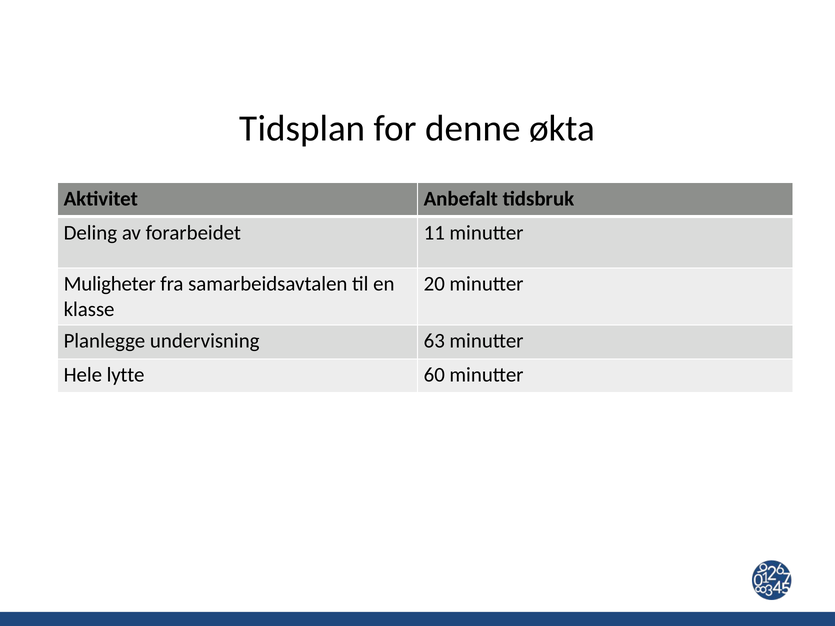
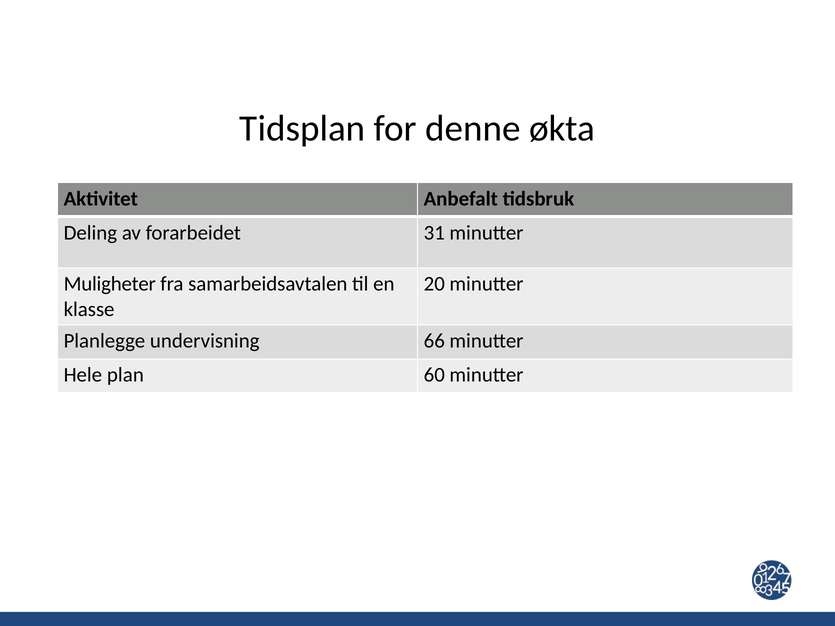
11: 11 -> 31
63: 63 -> 66
lytte: lytte -> plan
